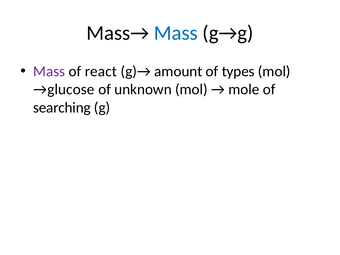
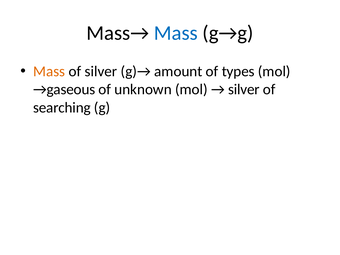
Mass at (49, 71) colour: purple -> orange
of react: react -> silver
→glucose: →glucose -> →gaseous
mole at (244, 89): mole -> silver
